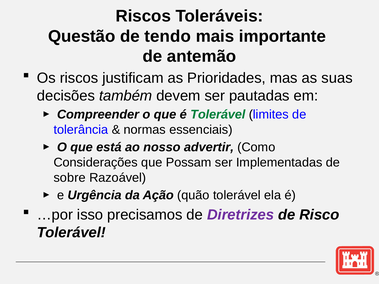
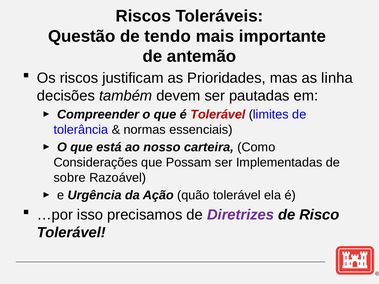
suas: suas -> linha
Tolerável at (218, 115) colour: green -> red
advertir: advertir -> carteira
